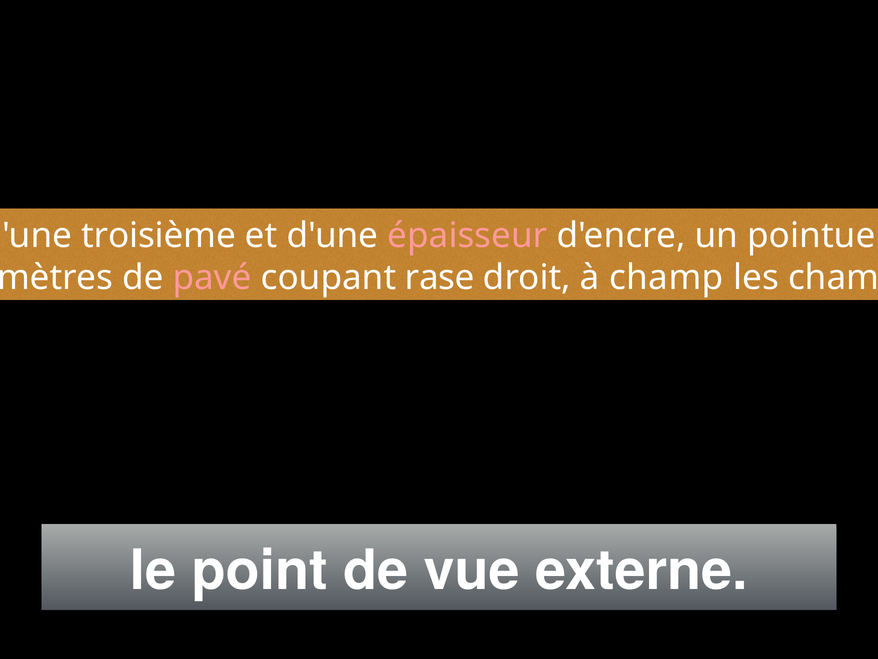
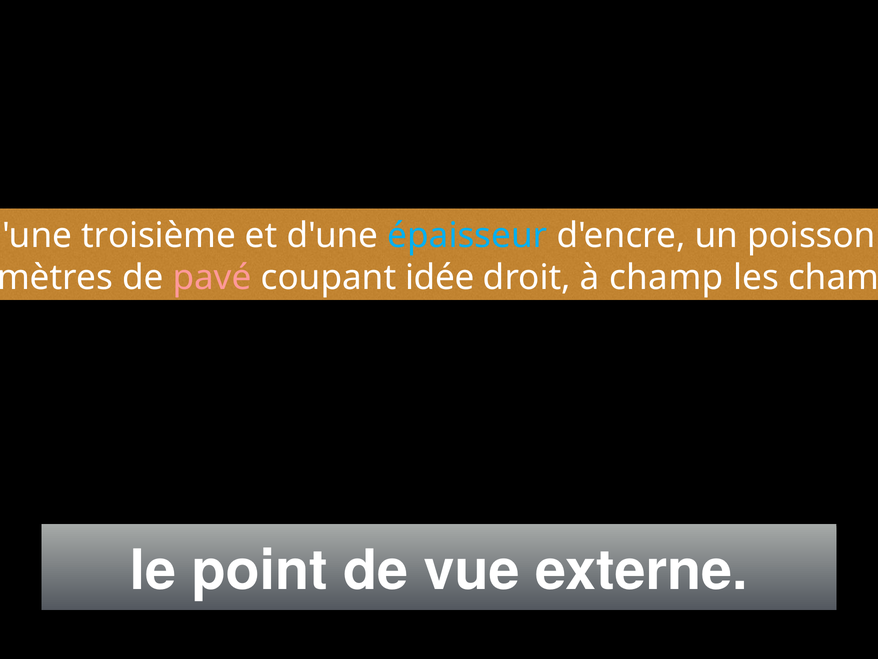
épaisseur colour: pink -> light blue
pointue: pointue -> poisson
coupant rase: rase -> idée
